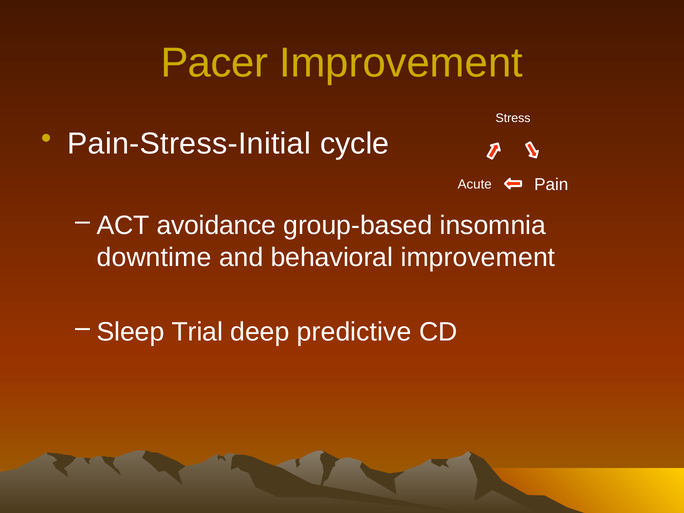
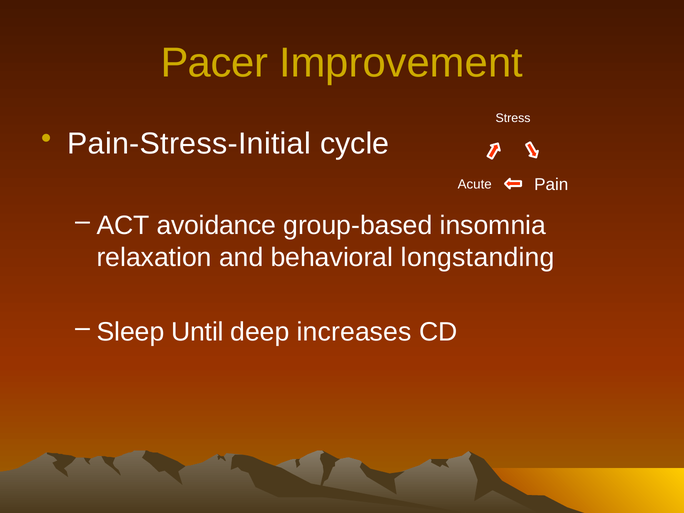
downtime: downtime -> relaxation
behavioral improvement: improvement -> longstanding
Trial: Trial -> Until
predictive: predictive -> increases
